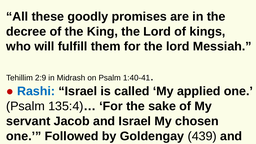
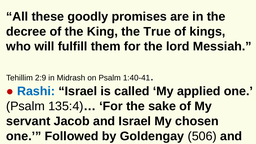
King the Lord: Lord -> True
439: 439 -> 506
